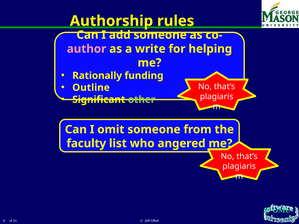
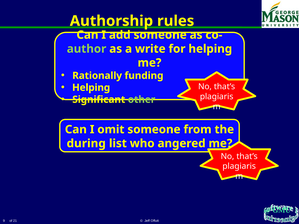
author colour: pink -> light green
Outline at (91, 88): Outline -> Helping
faculty: faculty -> during
